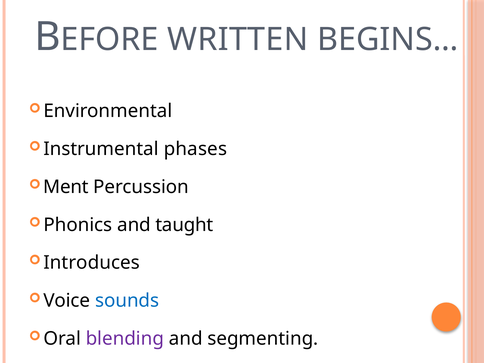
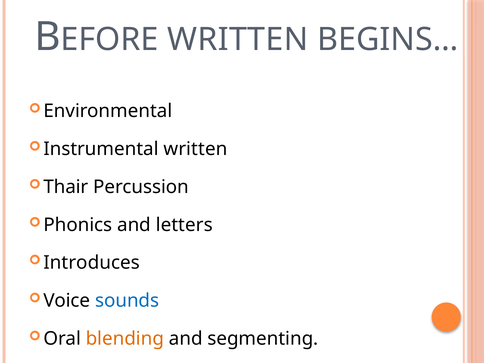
Instrumental phases: phases -> written
Ment: Ment -> Thair
taught: taught -> letters
blending colour: purple -> orange
